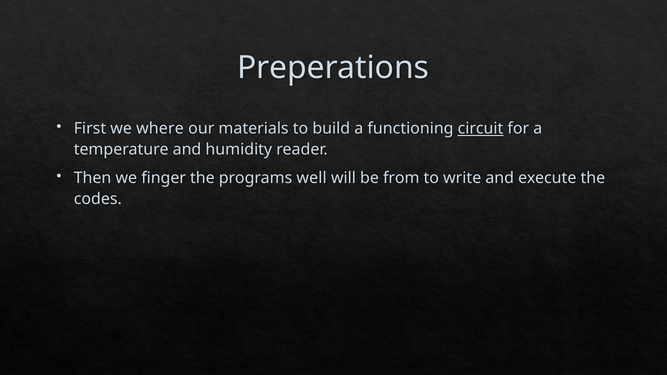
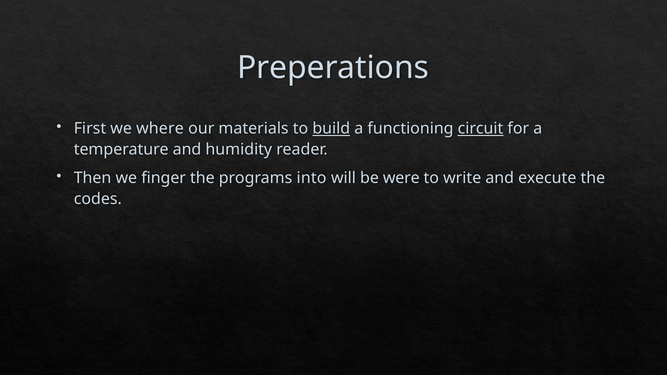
build underline: none -> present
well: well -> into
from: from -> were
